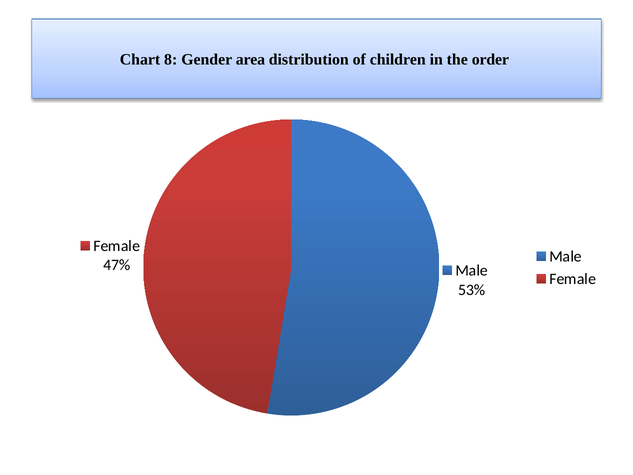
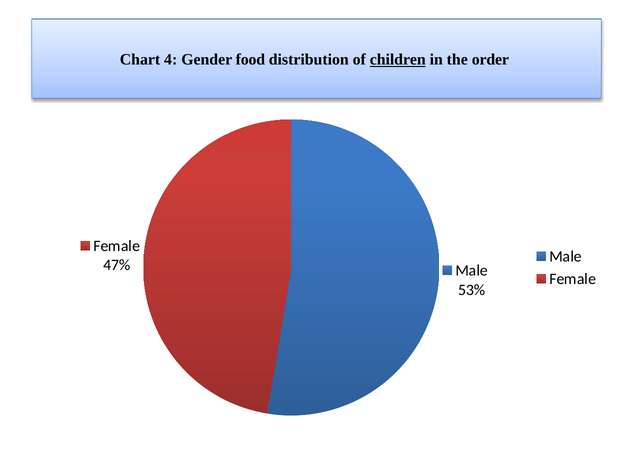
8: 8 -> 4
area: area -> food
children underline: none -> present
